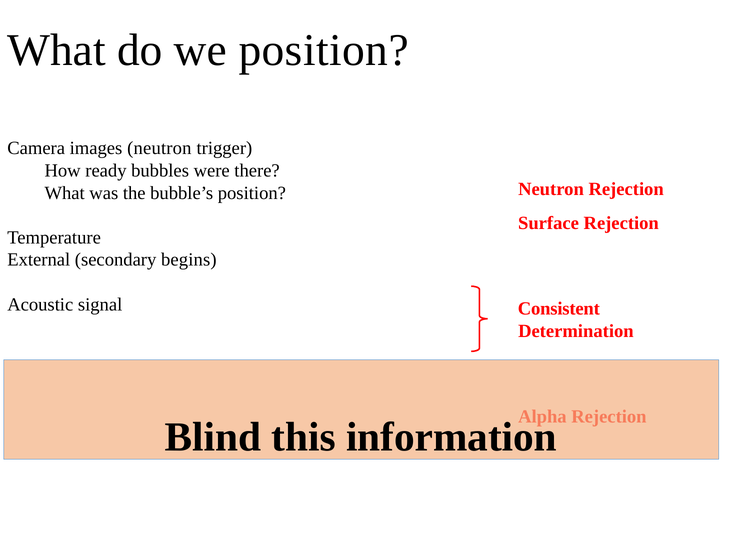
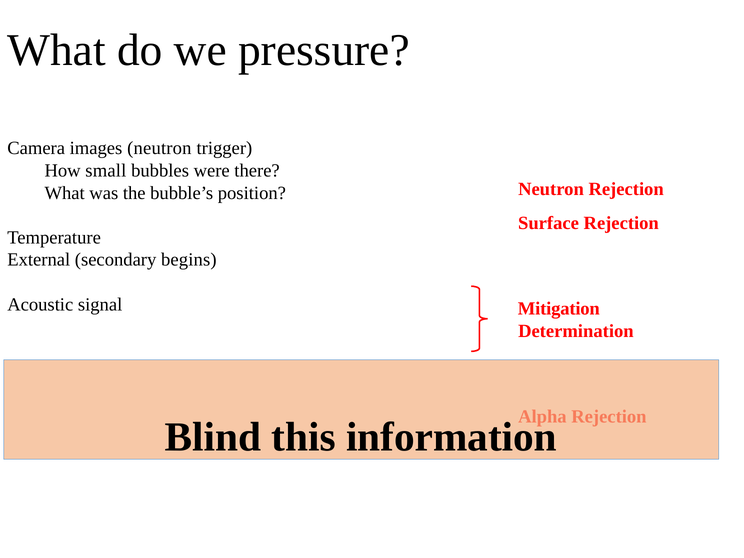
we position: position -> pressure
ready: ready -> small
Consistent: Consistent -> Mitigation
